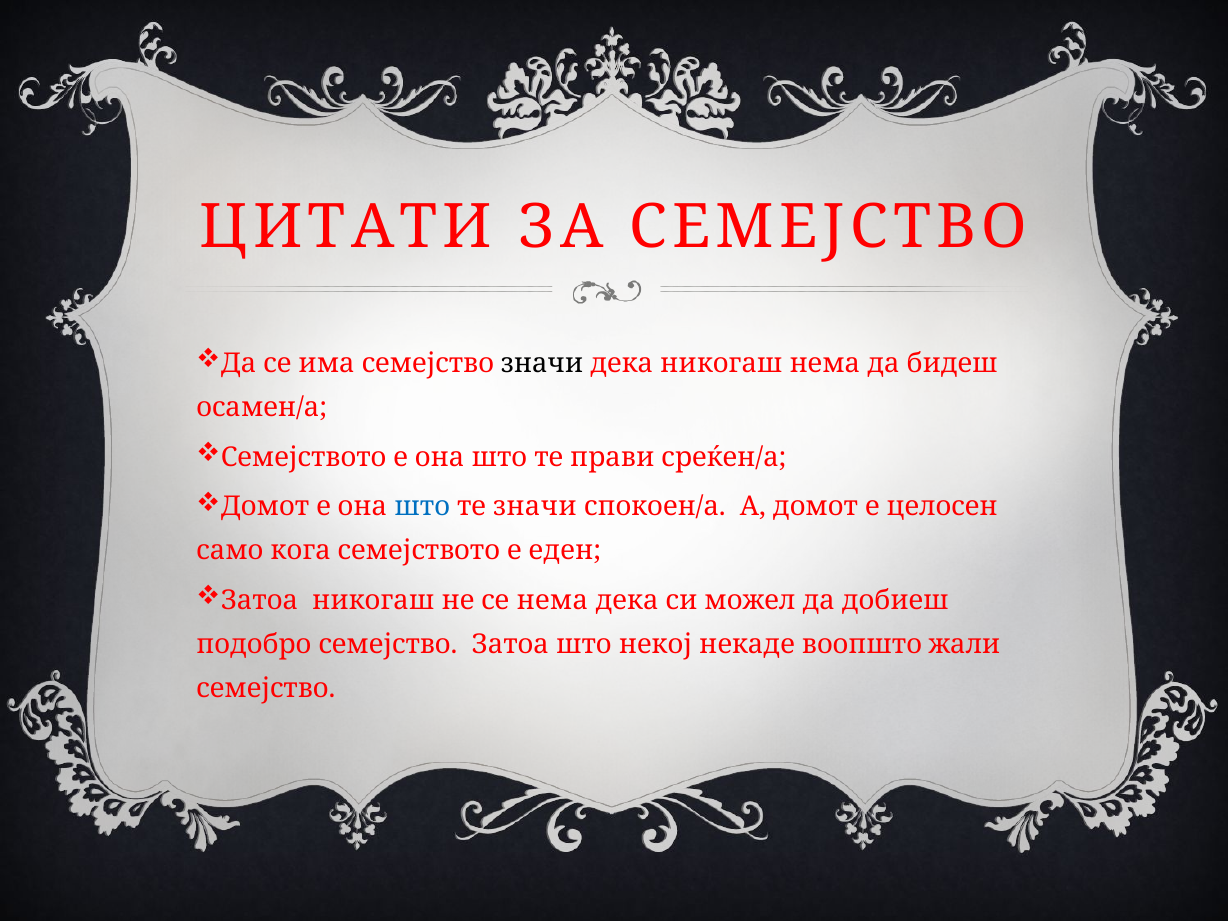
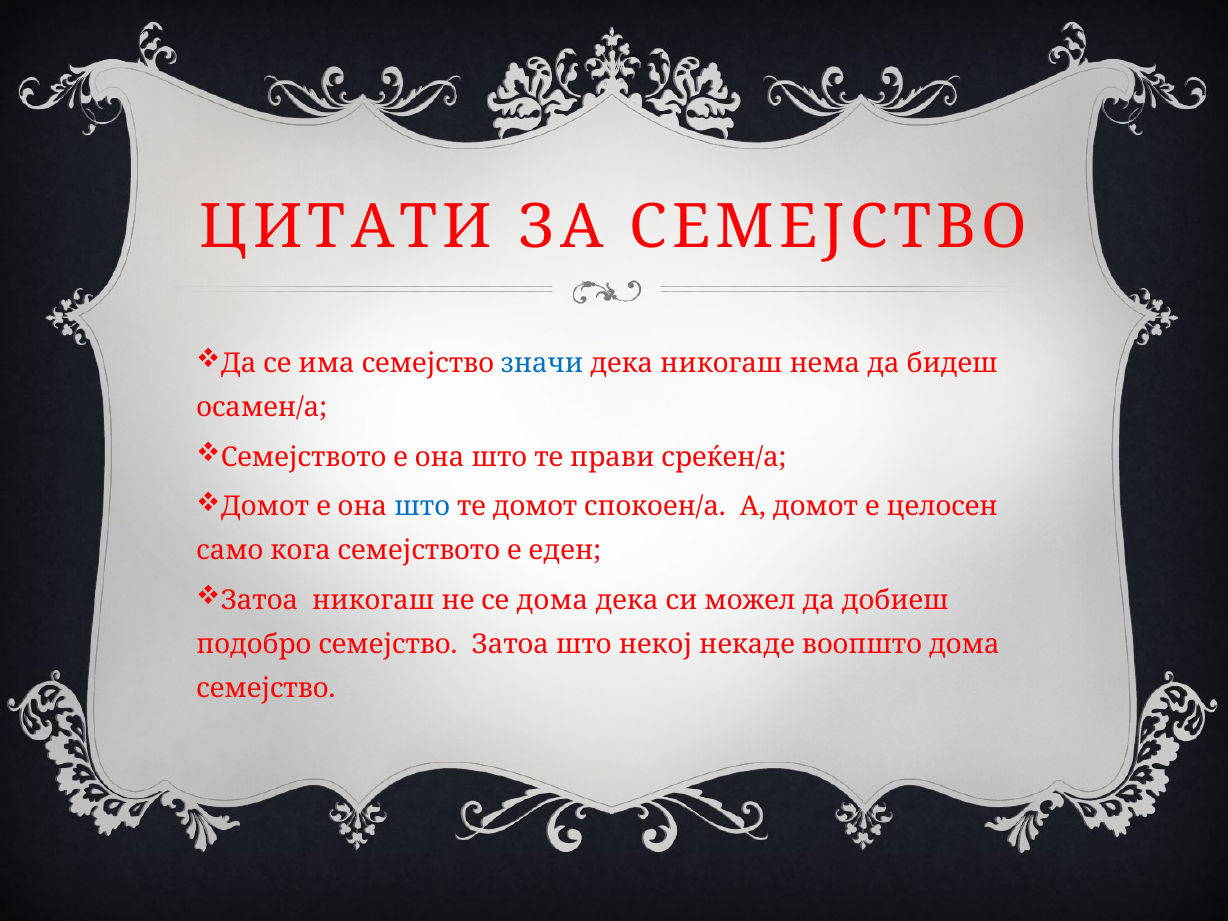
значи at (542, 363) colour: black -> blue
те значи: значи -> домот
се нема: нема -> дома
воопшто жали: жали -> дома
